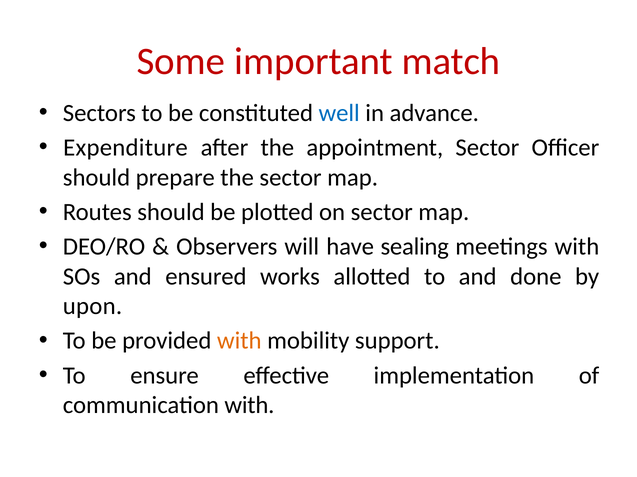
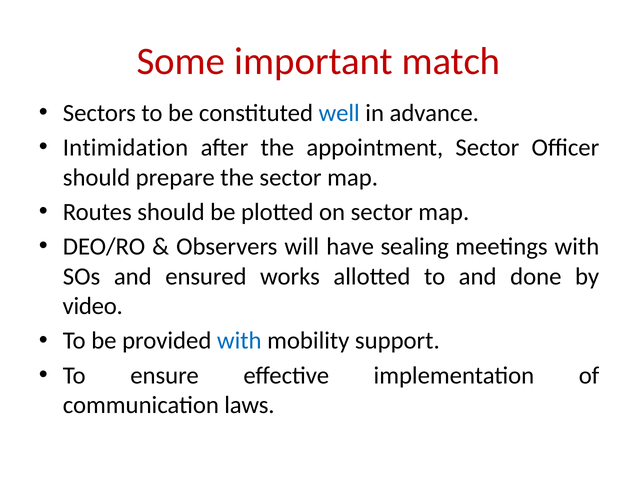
Expenditure: Expenditure -> Intimidation
upon: upon -> video
with at (239, 341) colour: orange -> blue
communication with: with -> laws
